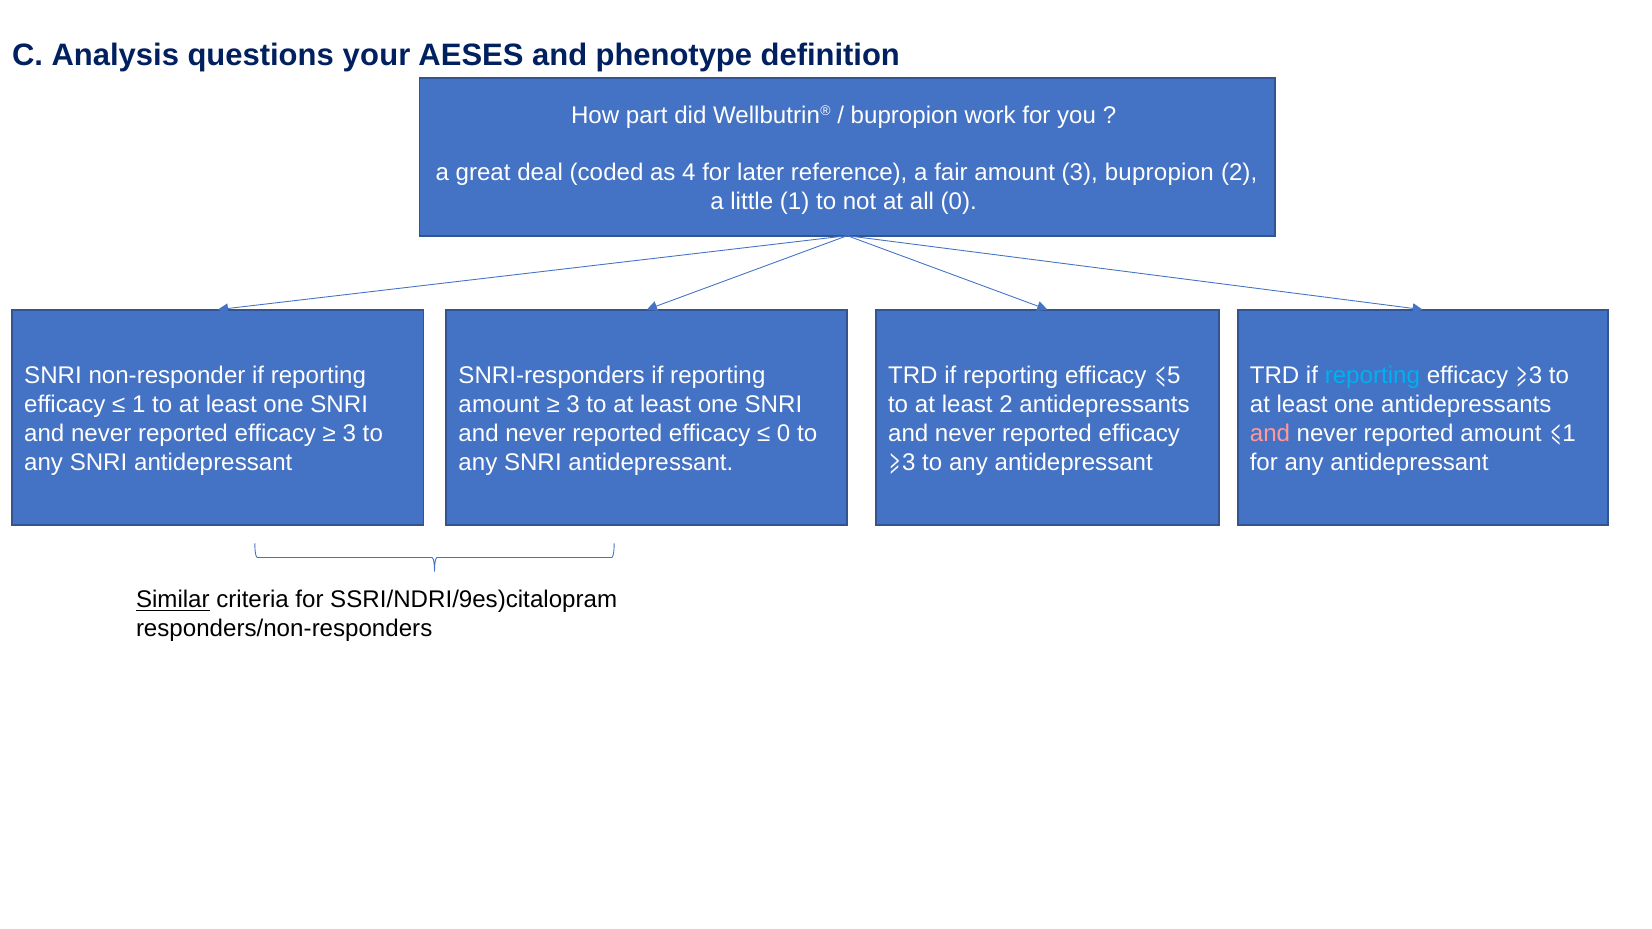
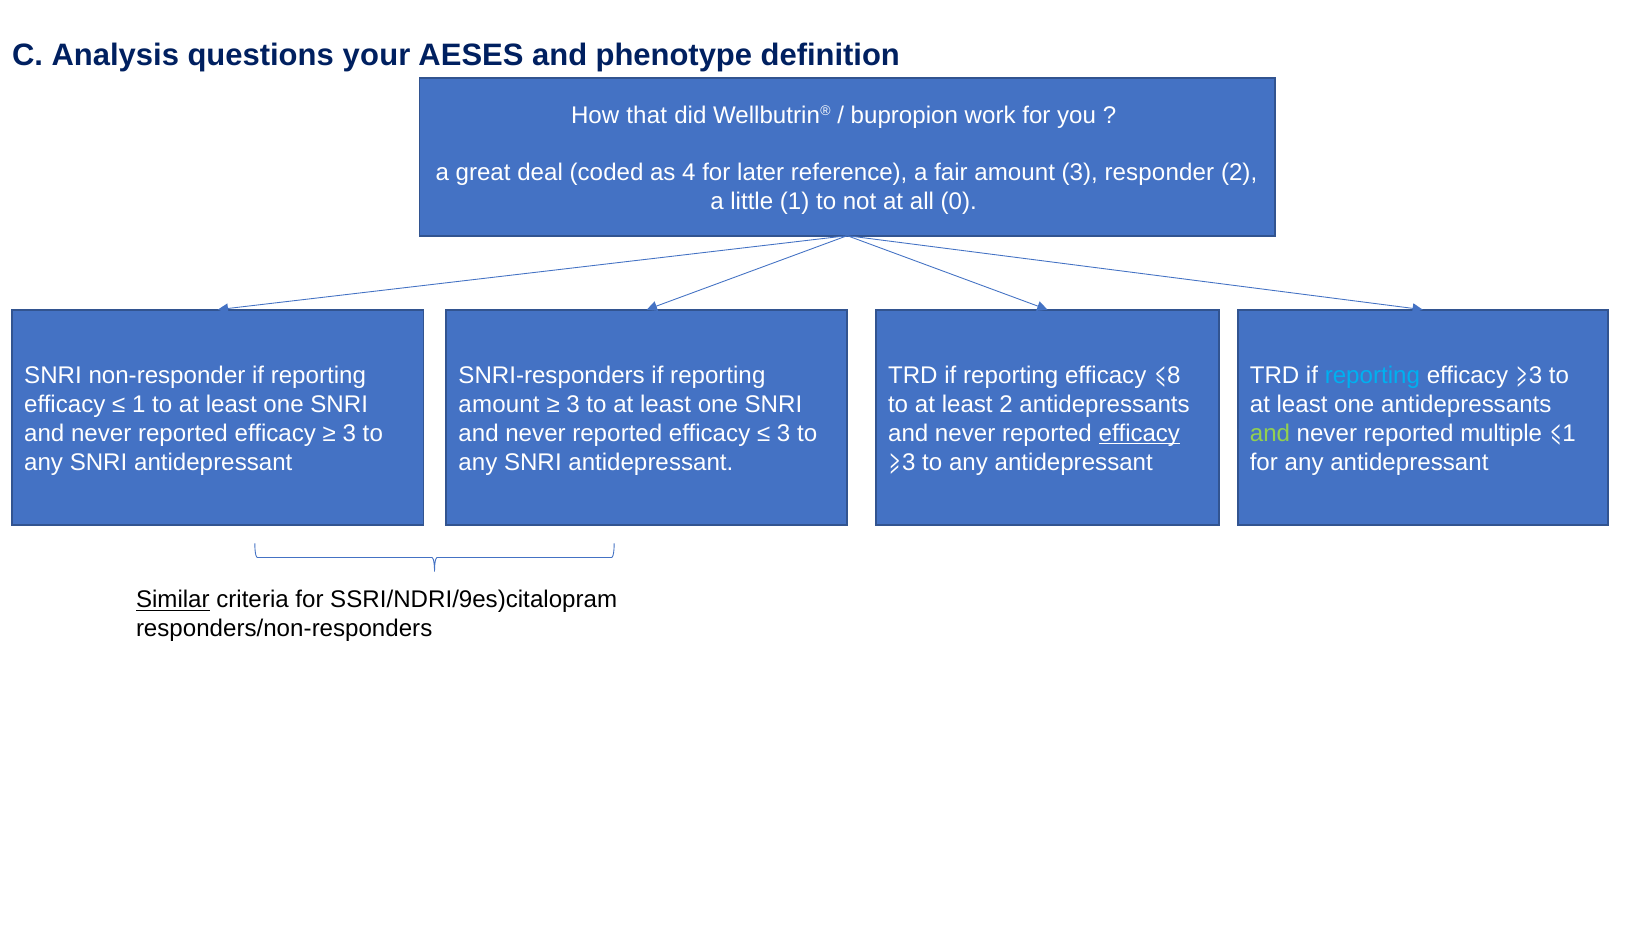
part: part -> that
3 bupropion: bupropion -> responder
5: 5 -> 8
0 at (783, 433): 0 -> 3
efficacy at (1139, 433) underline: none -> present
and at (1270, 433) colour: pink -> light green
reported amount: amount -> multiple
